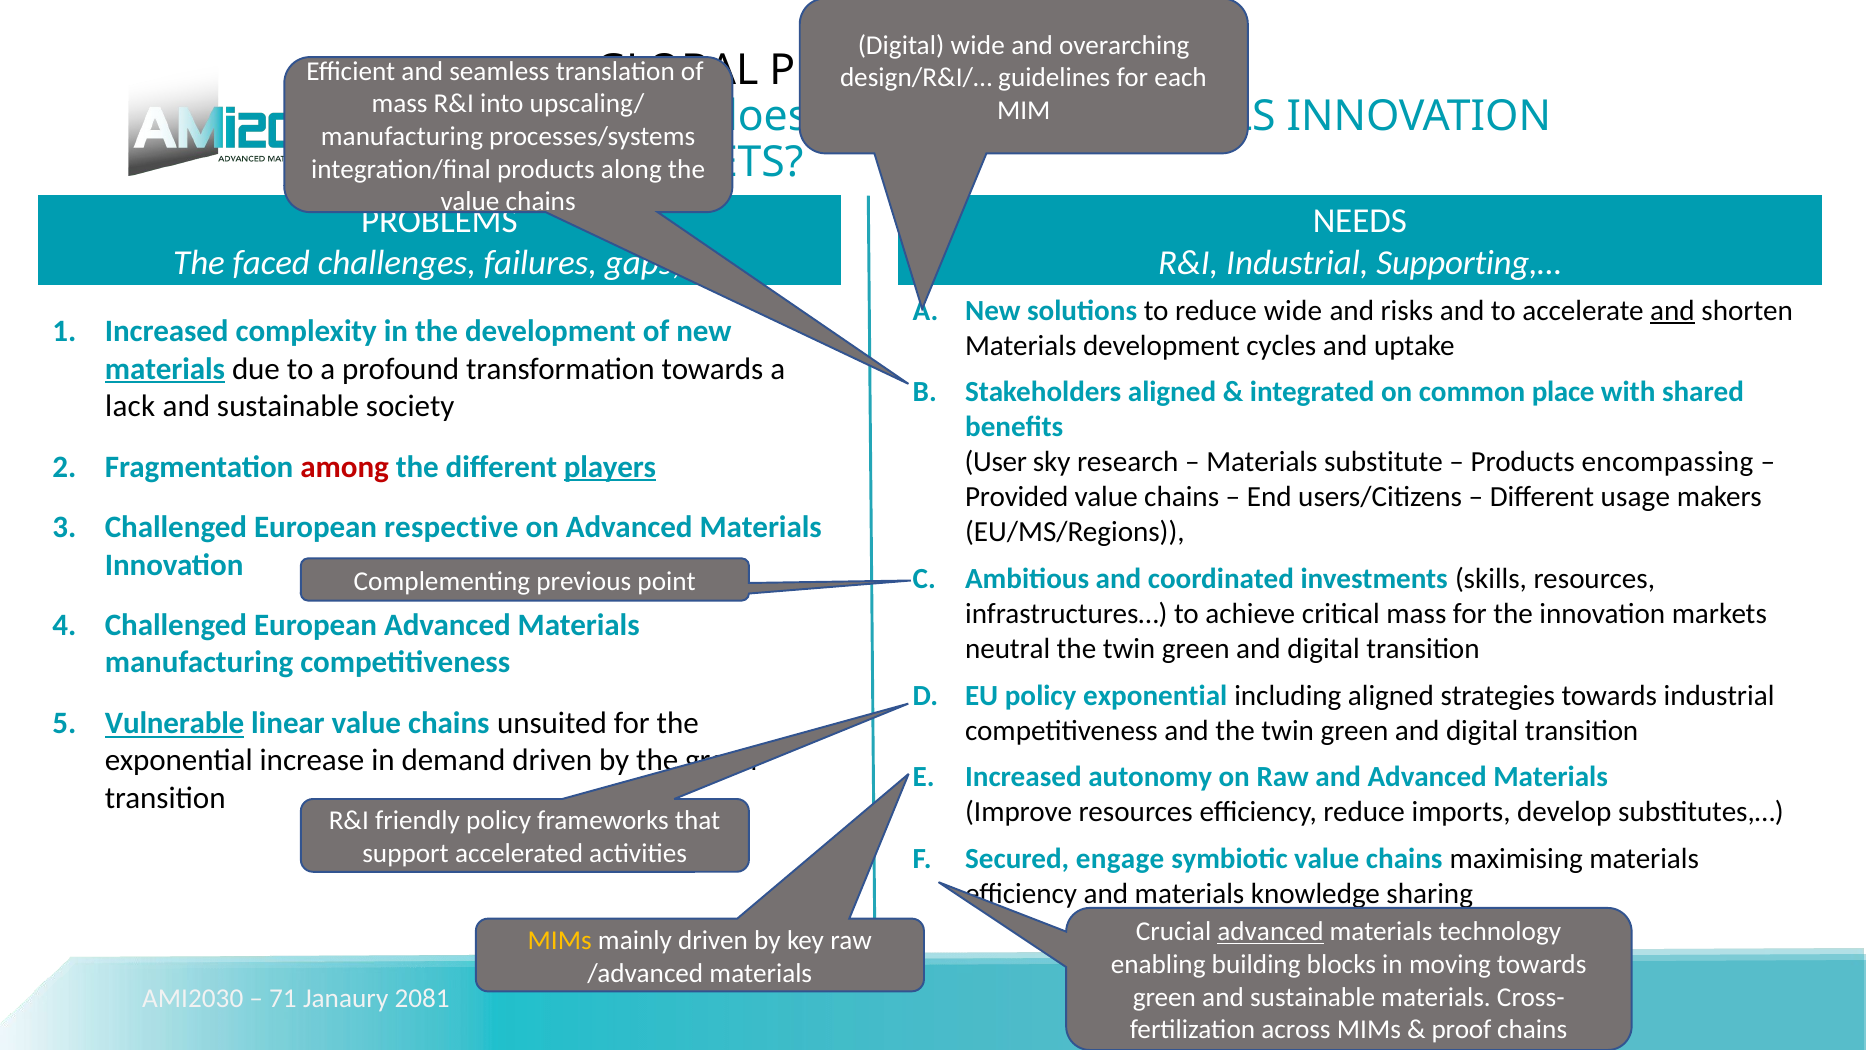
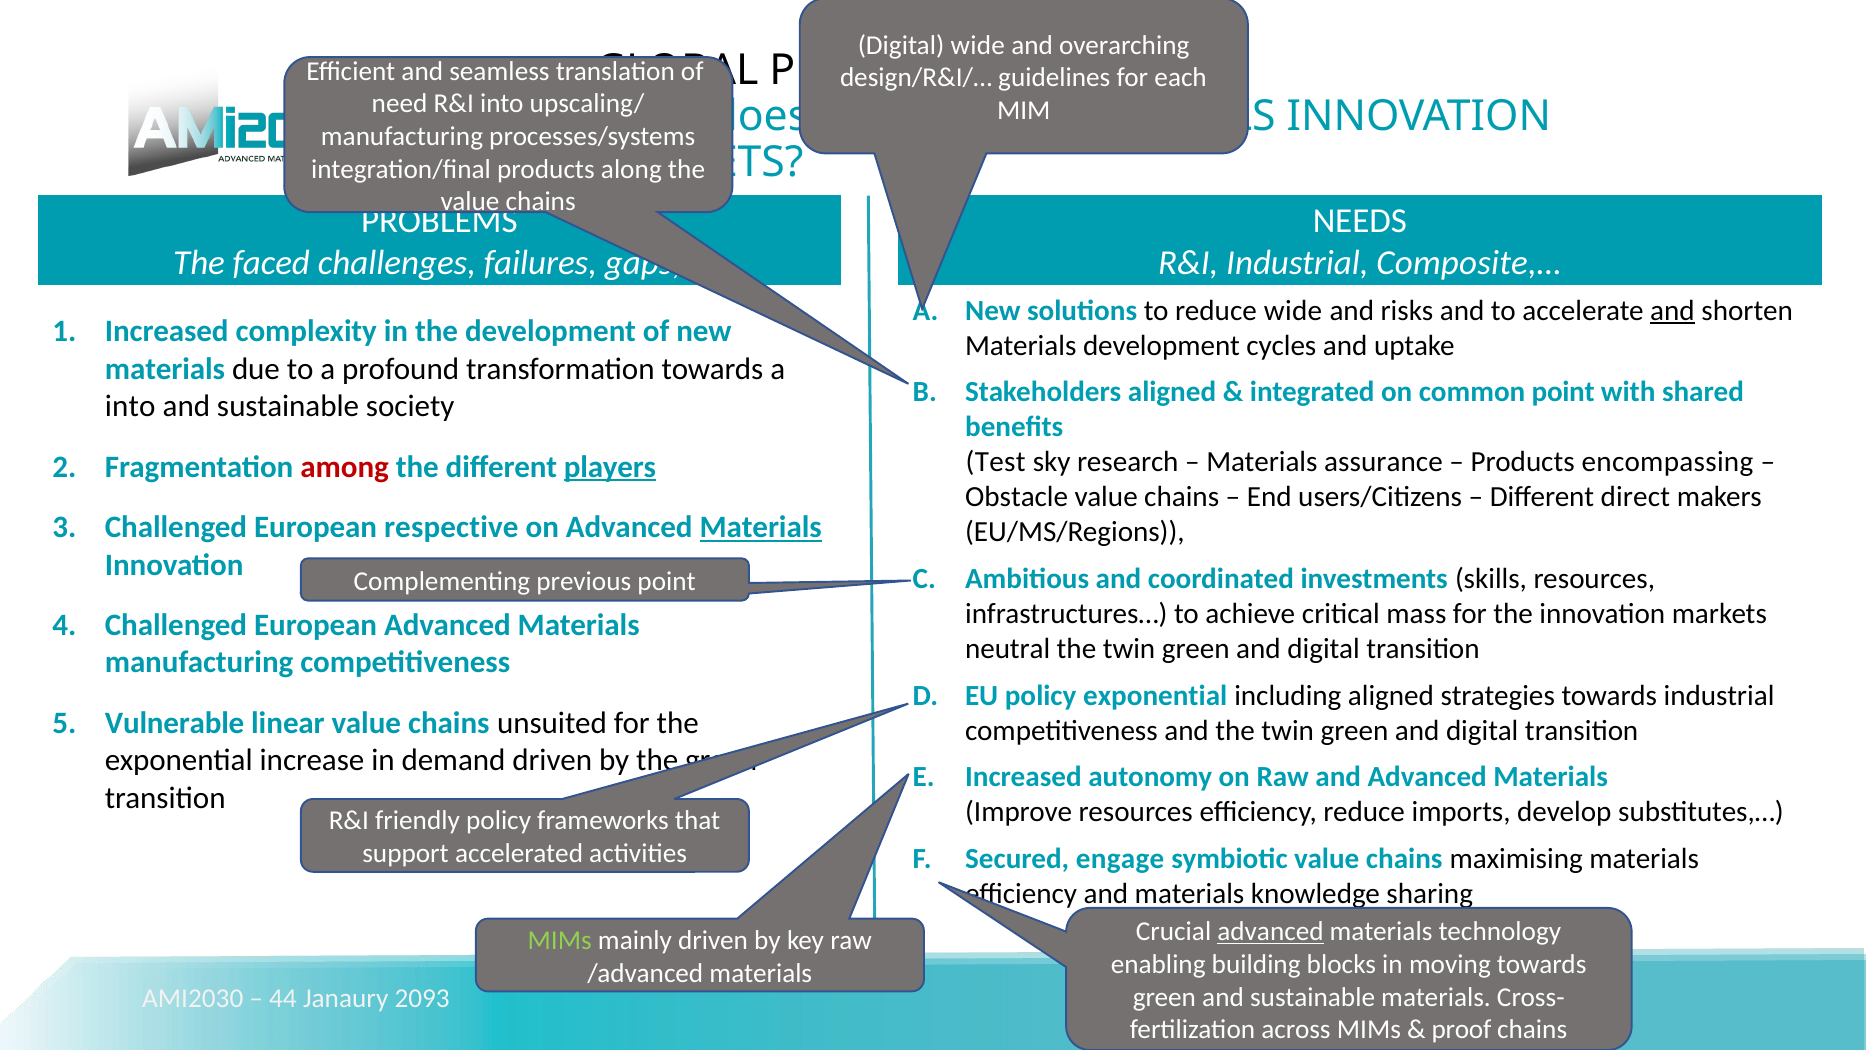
mass at (400, 104): mass -> need
Supporting,…: Supporting,… -> Composite,…
materials at (165, 369) underline: present -> none
common place: place -> point
lack at (130, 406): lack -> into
User: User -> Test
substitute: substitute -> assurance
Provided: Provided -> Obstacle
usage: usage -> direct
Materials at (761, 527) underline: none -> present
Vulnerable underline: present -> none
MIMs at (560, 940) colour: yellow -> light green
71: 71 -> 44
2081: 2081 -> 2093
